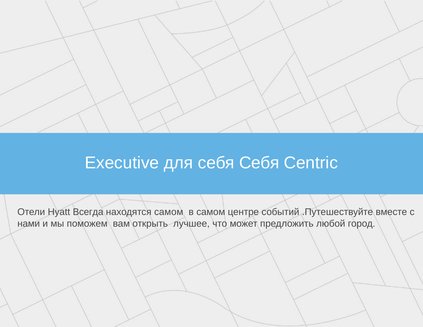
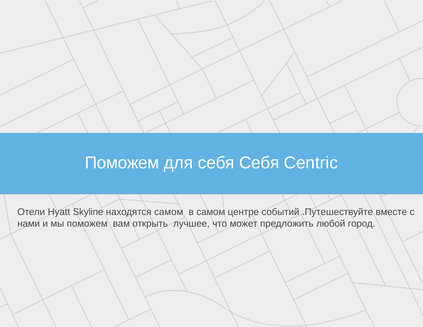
Executive at (122, 163): Executive -> Поможем
Всегда: Всегда -> Skyline
